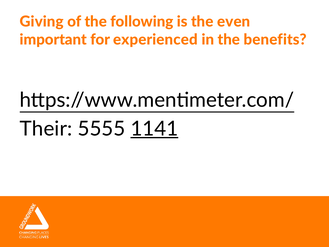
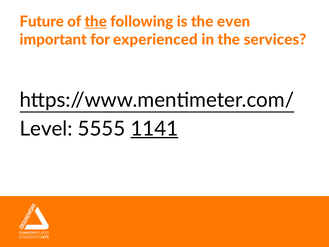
Giving: Giving -> Future
the at (96, 22) underline: none -> present
benefits: benefits -> services
Their: Their -> Level
